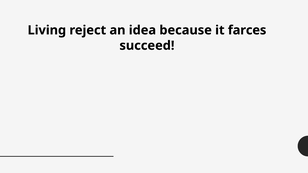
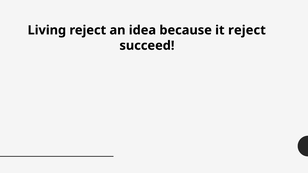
it farces: farces -> reject
